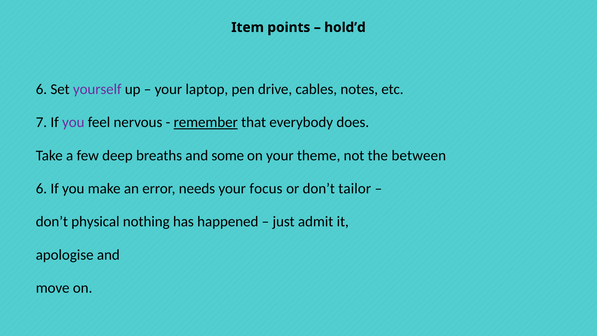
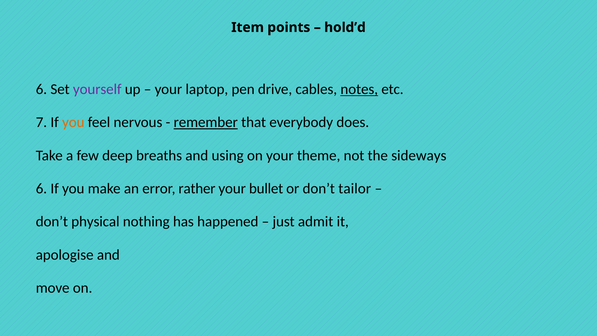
notes underline: none -> present
you at (73, 122) colour: purple -> orange
some: some -> using
between: between -> sideways
needs: needs -> rather
focus: focus -> bullet
